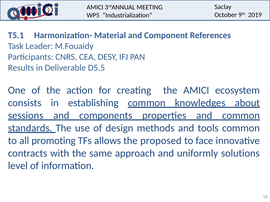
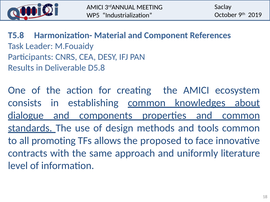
T5.1: T5.1 -> T5.8
D5.5: D5.5 -> D5.8
sessions: sessions -> dialogue
solutions: solutions -> literature
